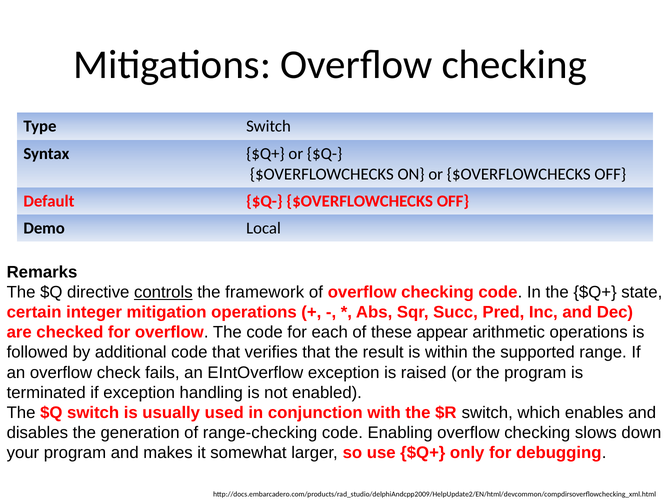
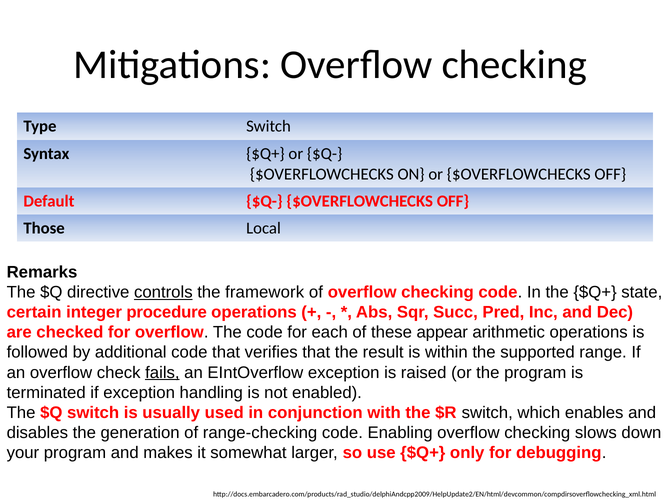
Demo: Demo -> Those
mitigation: mitigation -> procedure
fails underline: none -> present
